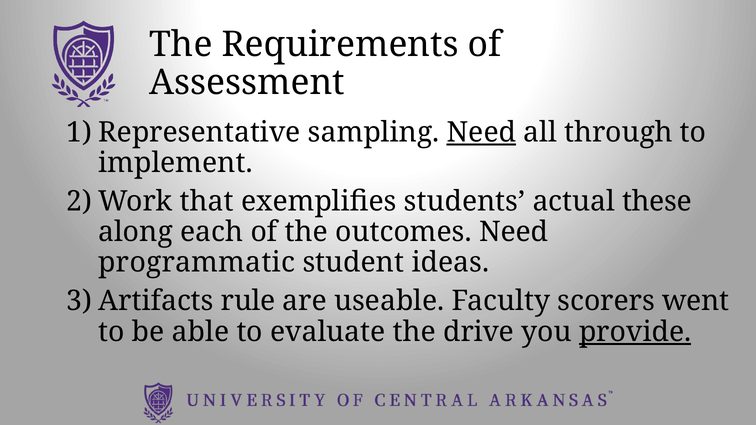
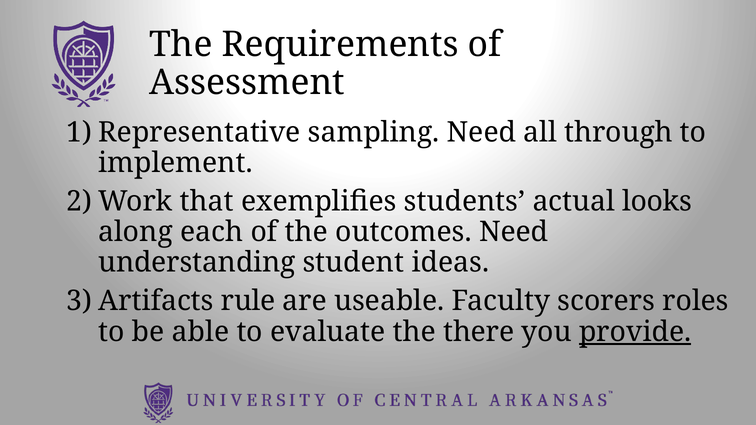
Need at (481, 132) underline: present -> none
these: these -> looks
programmatic: programmatic -> understanding
went: went -> roles
drive: drive -> there
